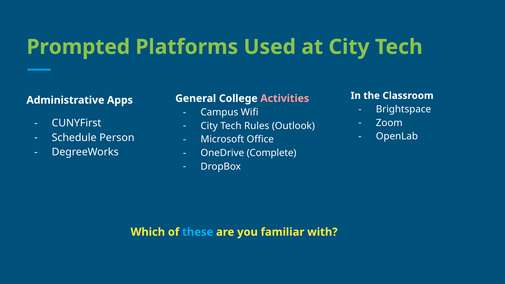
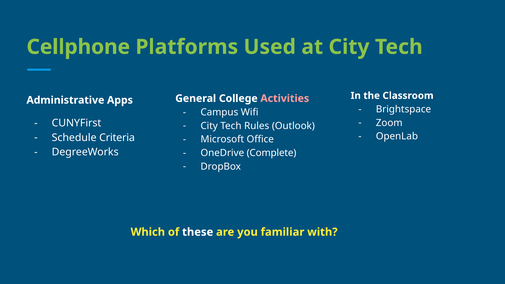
Prompted: Prompted -> Cellphone
Person: Person -> Criteria
these colour: light blue -> white
